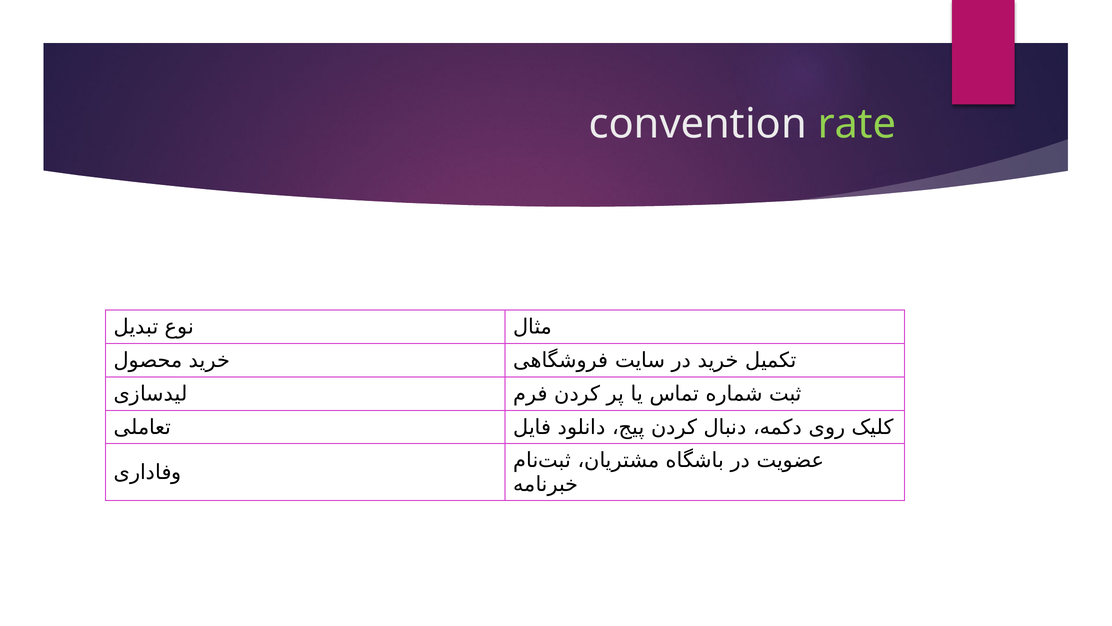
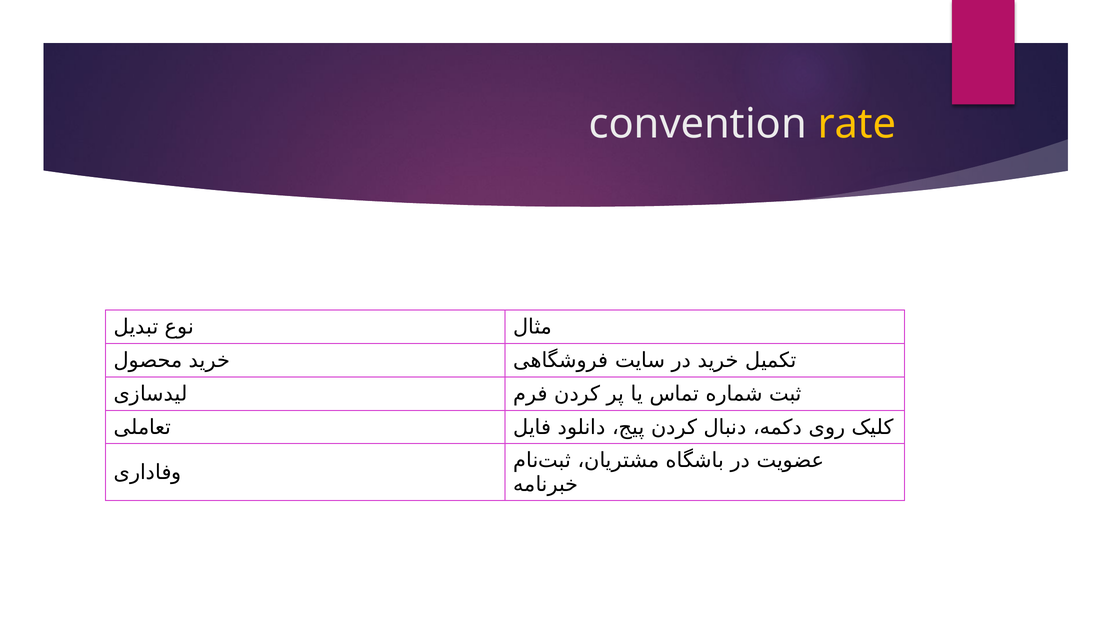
rate colour: light green -> yellow
